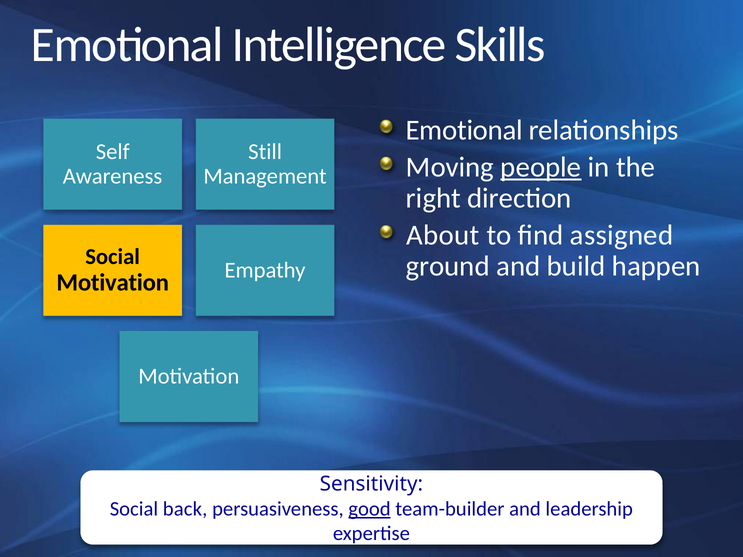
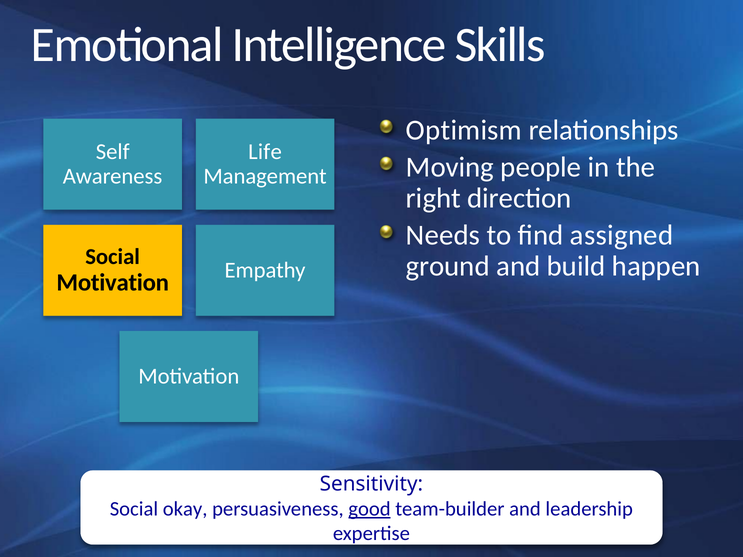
Emotional at (464, 130): Emotional -> Optimism
Still: Still -> Life
people underline: present -> none
About: About -> Needs
back: back -> okay
